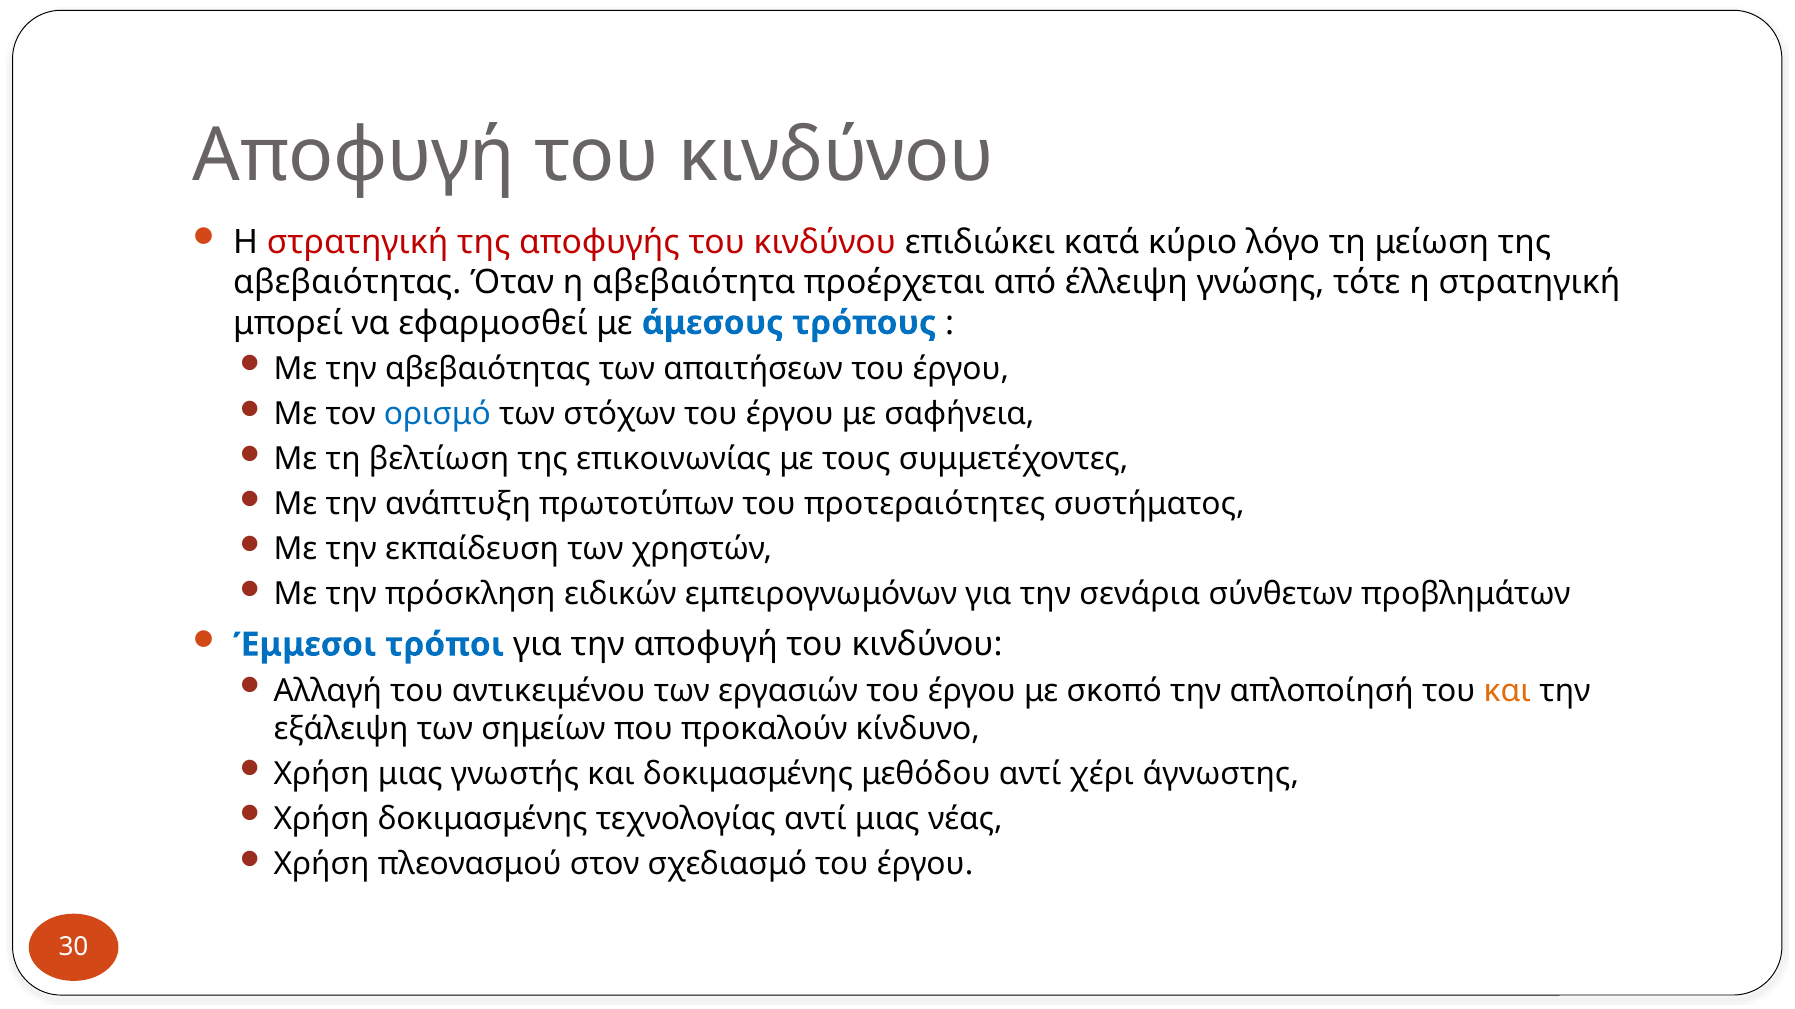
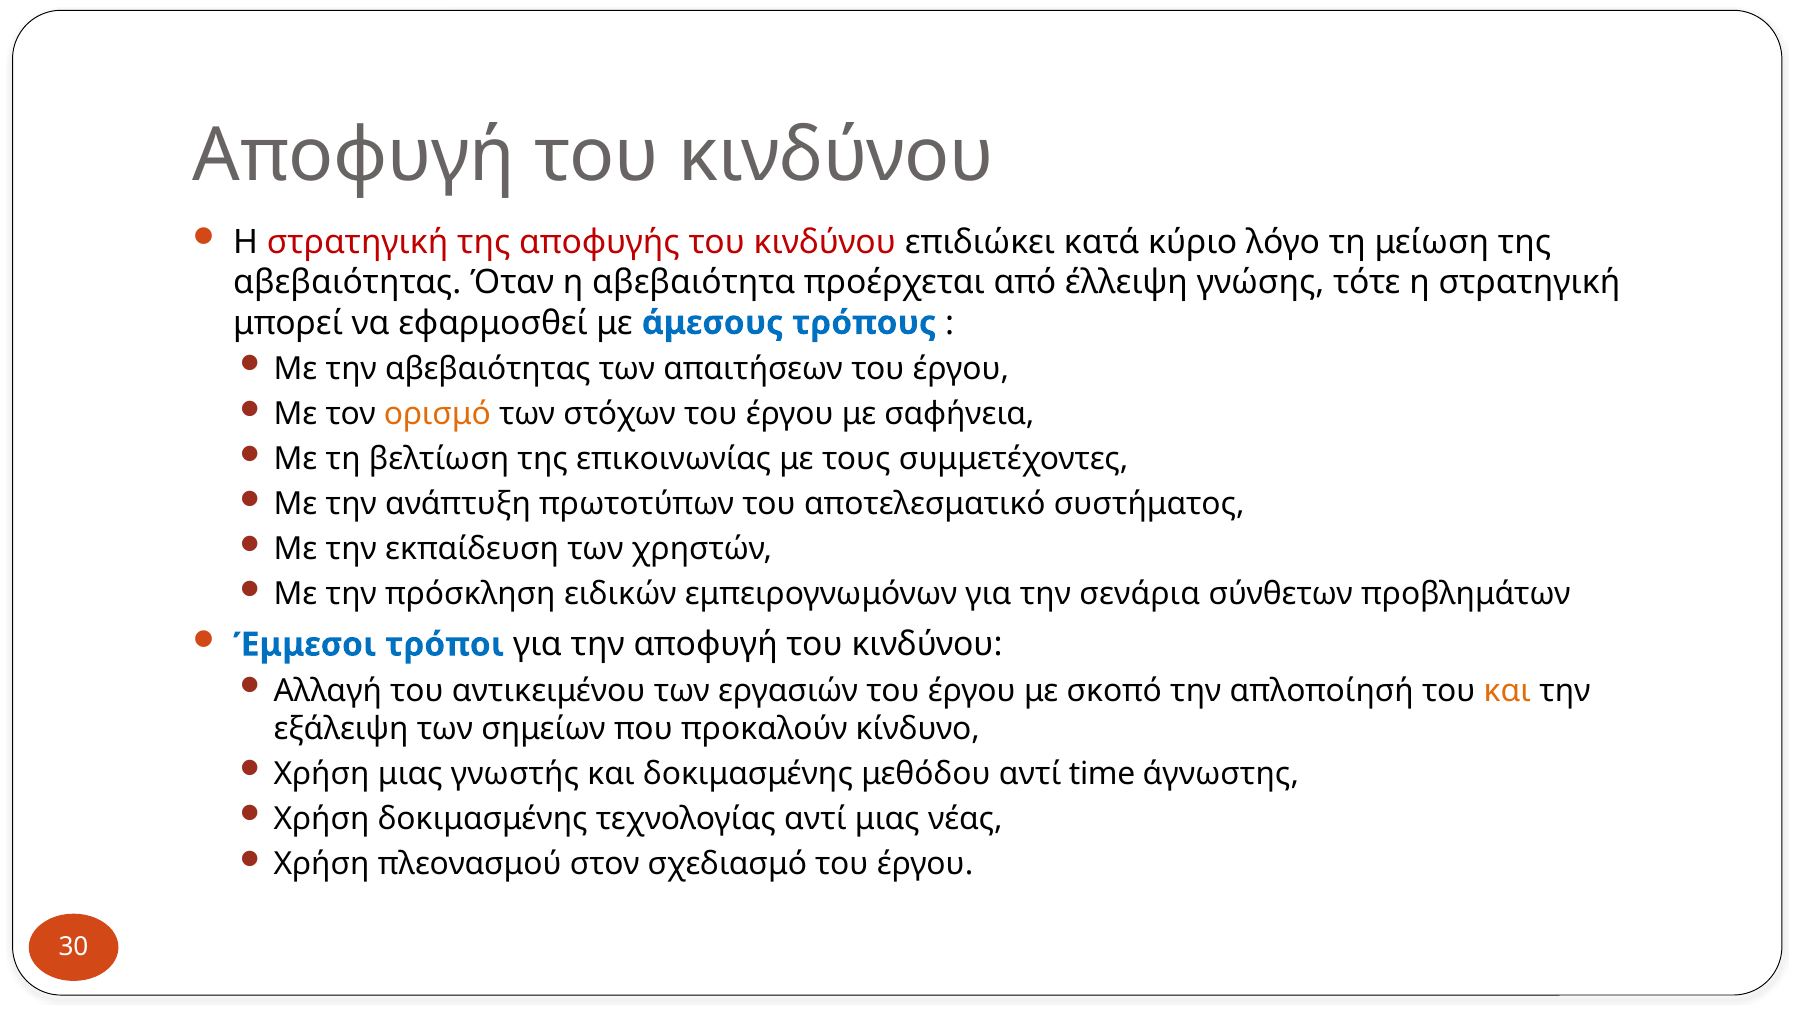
ορισμό colour: blue -> orange
προτεραιότητες: προτεραιότητες -> αποτελεσματικό
χέρι: χέρι -> time
